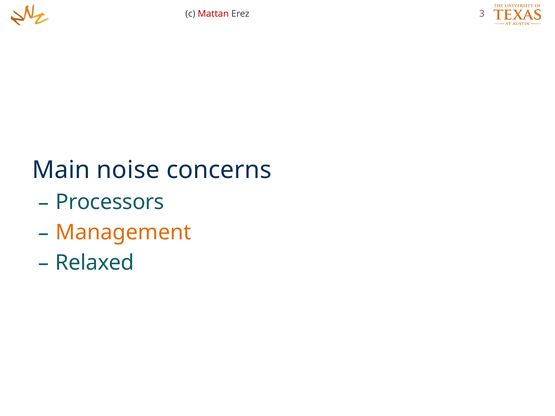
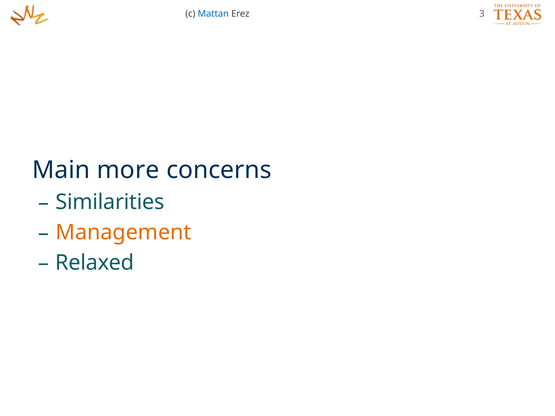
Mattan colour: red -> blue
noise: noise -> more
Processors: Processors -> Similarities
